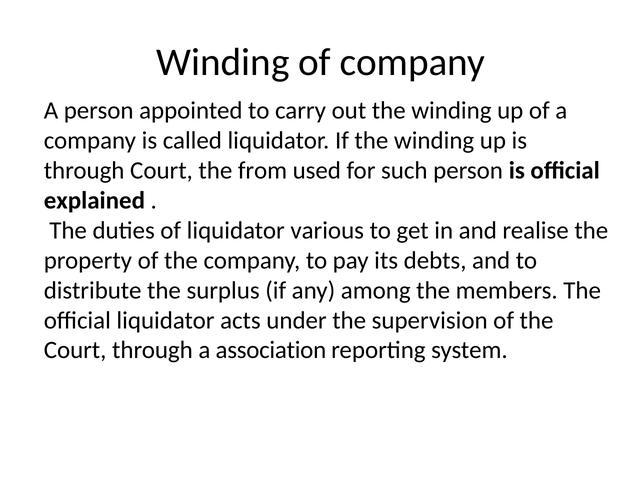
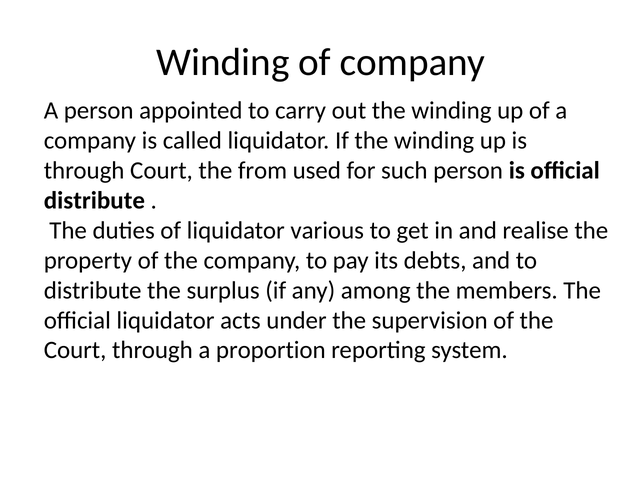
explained at (94, 201): explained -> distribute
association: association -> proportion
